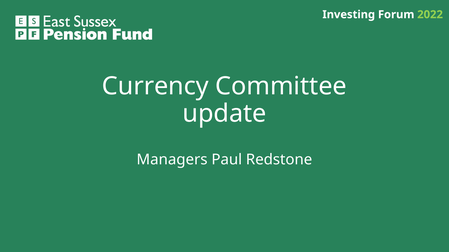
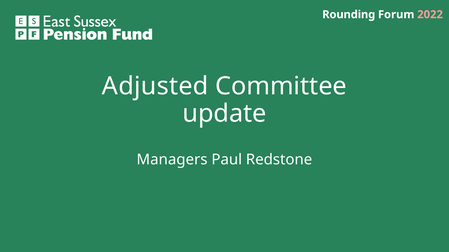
Investing: Investing -> Rounding
2022 colour: light green -> pink
Currency: Currency -> Adjusted
